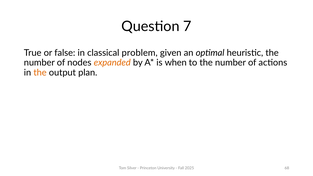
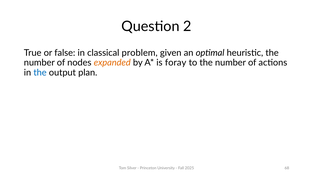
7: 7 -> 2
when: when -> foray
the at (40, 73) colour: orange -> blue
